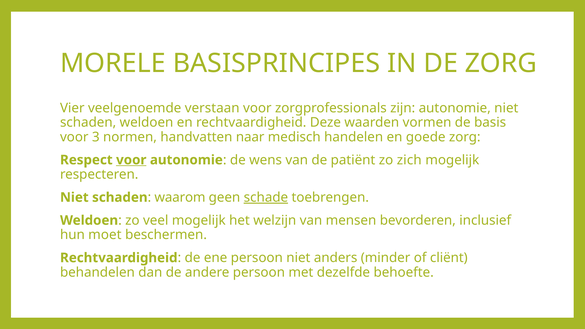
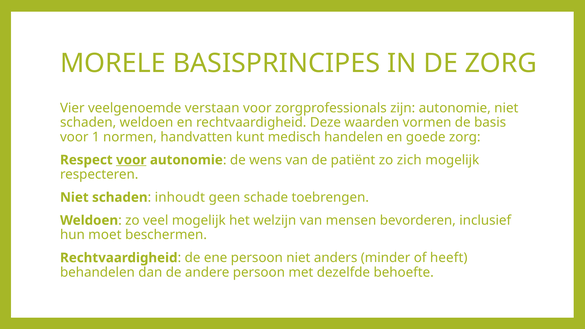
3: 3 -> 1
naar: naar -> kunt
waarom: waarom -> inhoudt
schade underline: present -> none
cliënt: cliënt -> heeft
